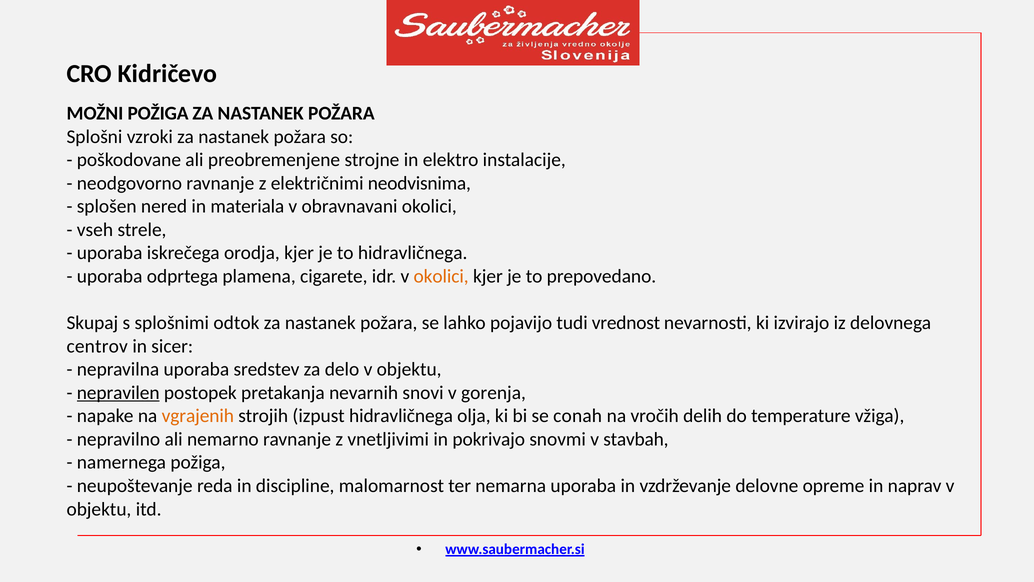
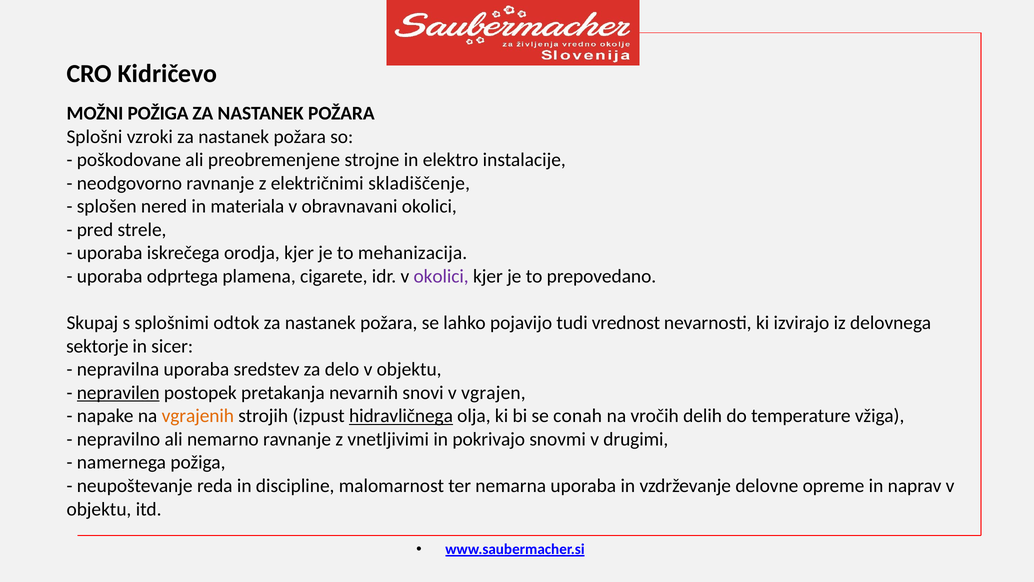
neodvisnima: neodvisnima -> skladiščenje
vseh: vseh -> pred
to hidravličnega: hidravličnega -> mehanizacija
okolici at (441, 276) colour: orange -> purple
centrov: centrov -> sektorje
gorenja: gorenja -> vgrajen
hidravličnega at (401, 416) underline: none -> present
stavbah: stavbah -> drugimi
